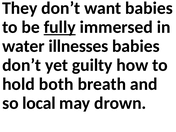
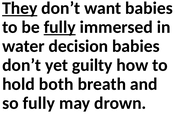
They underline: none -> present
illnesses: illnesses -> decision
so local: local -> fully
